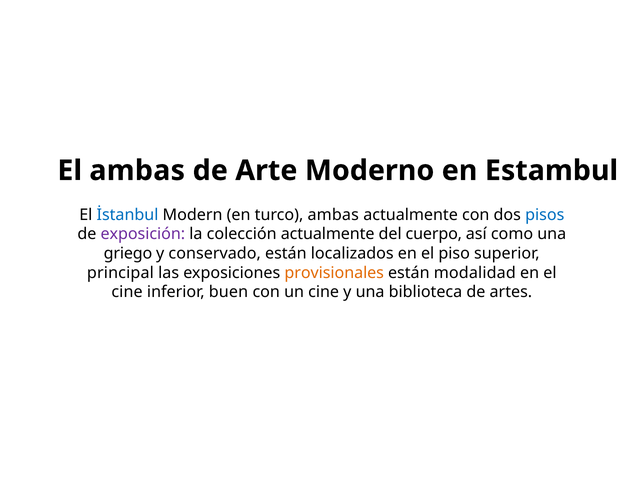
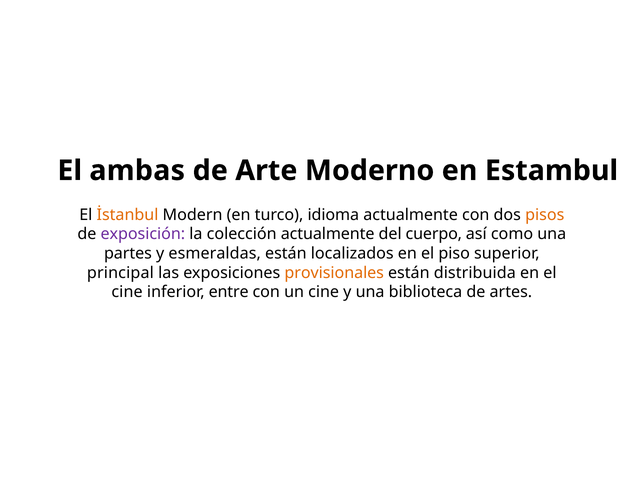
İstanbul colour: blue -> orange
turco ambas: ambas -> idioma
pisos colour: blue -> orange
griego: griego -> partes
conservado: conservado -> esmeraldas
modalidad: modalidad -> distribuida
buen: buen -> entre
